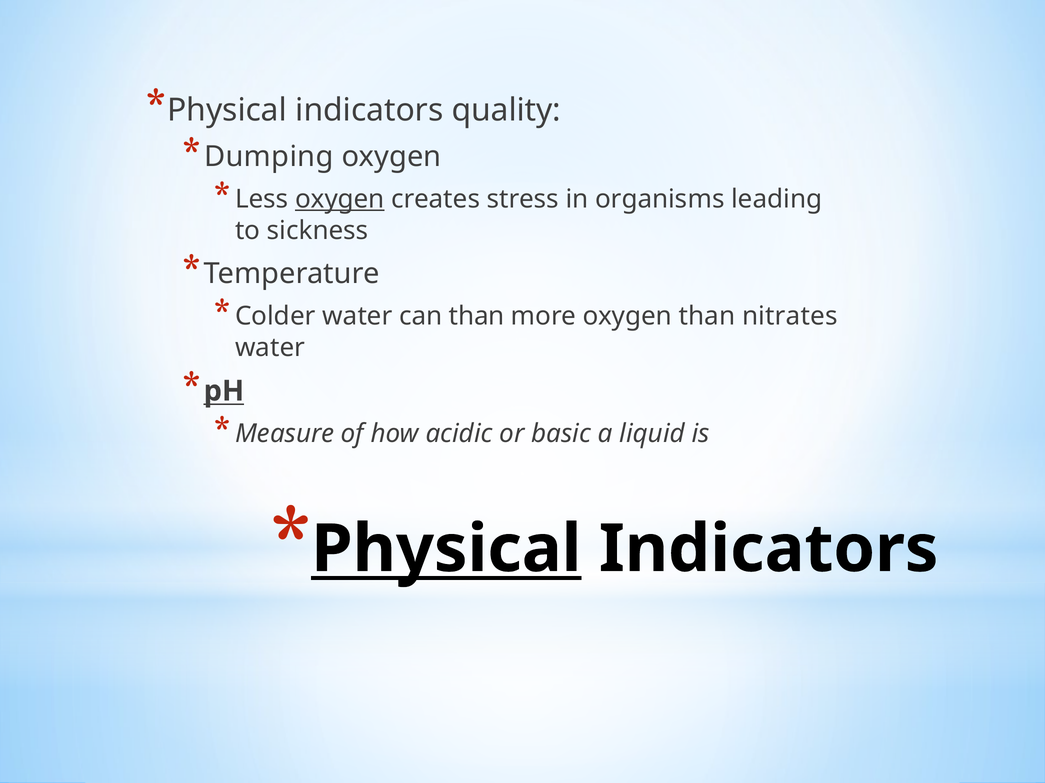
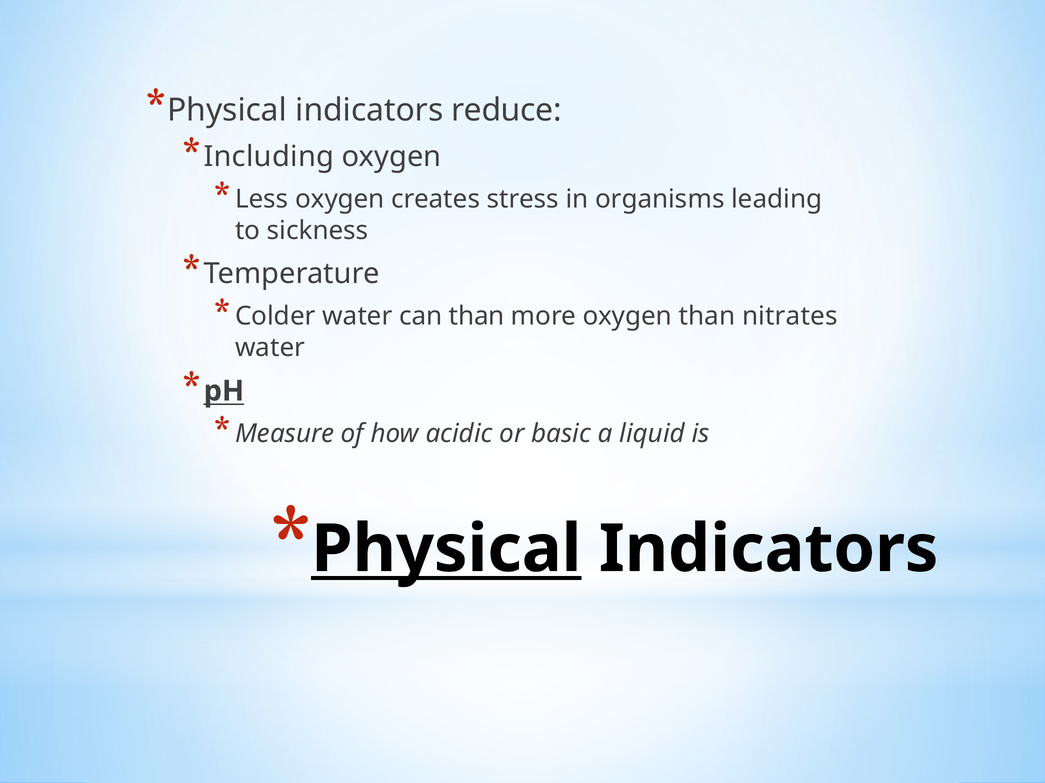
quality: quality -> reduce
Dumping: Dumping -> Including
oxygen at (340, 199) underline: present -> none
